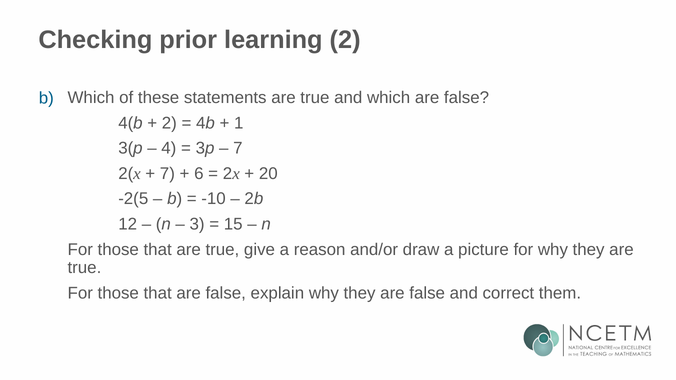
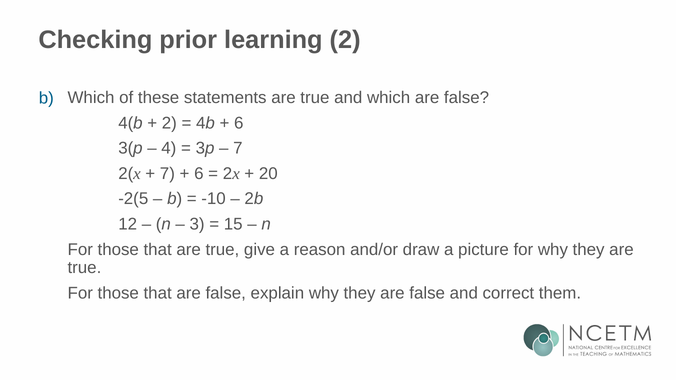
1 at (239, 123): 1 -> 6
